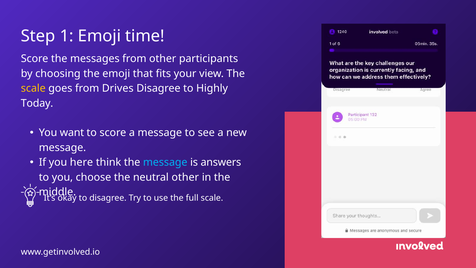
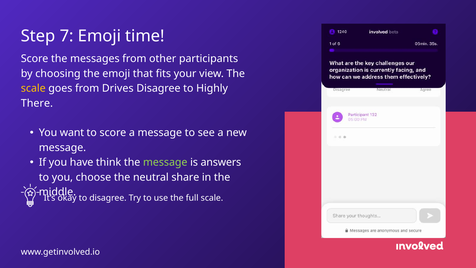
1: 1 -> 7
Today: Today -> There
here: here -> have
message at (165, 162) colour: light blue -> light green
neutral other: other -> share
